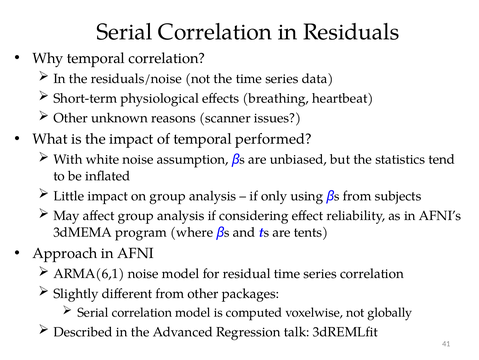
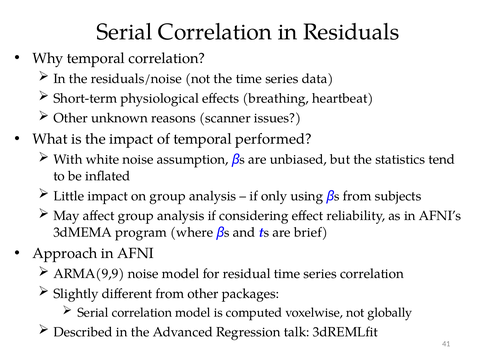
tents: tents -> brief
ARMA(6,1: ARMA(6,1 -> ARMA(9,9
